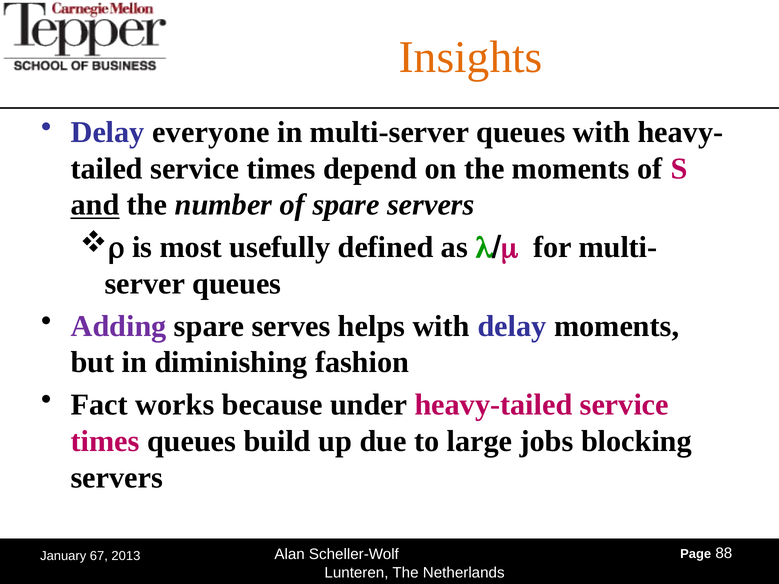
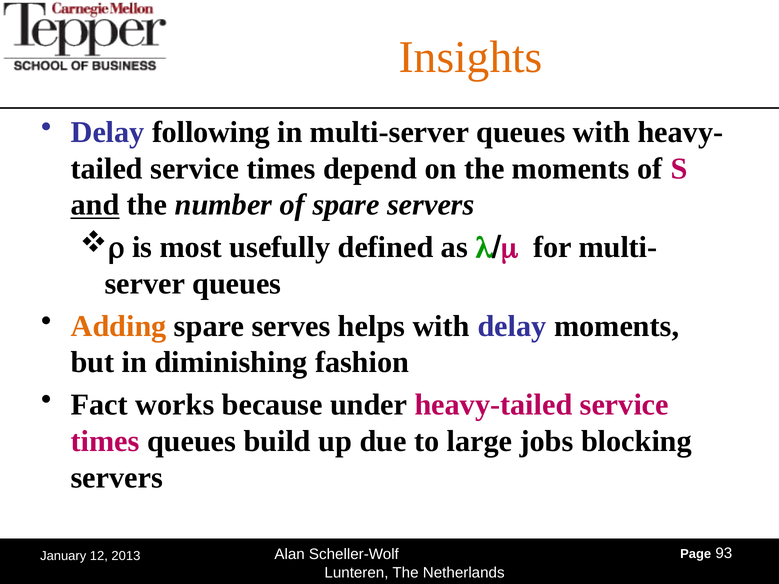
everyone: everyone -> following
Adding colour: purple -> orange
88: 88 -> 93
67: 67 -> 12
